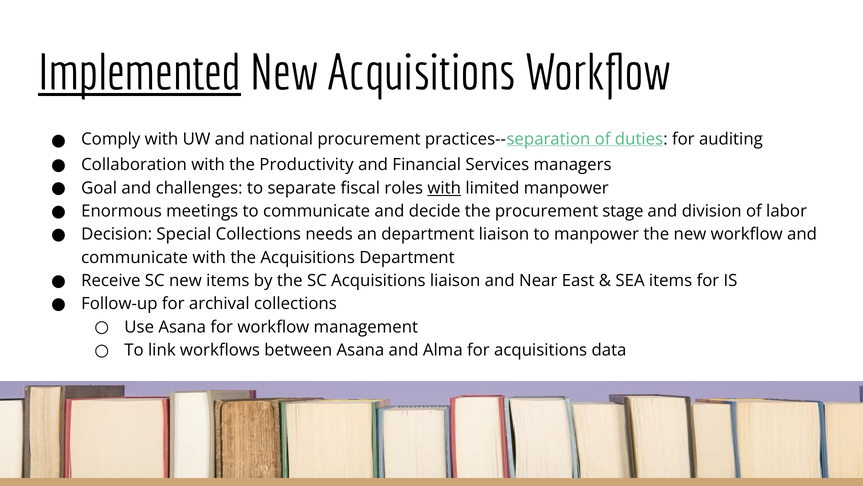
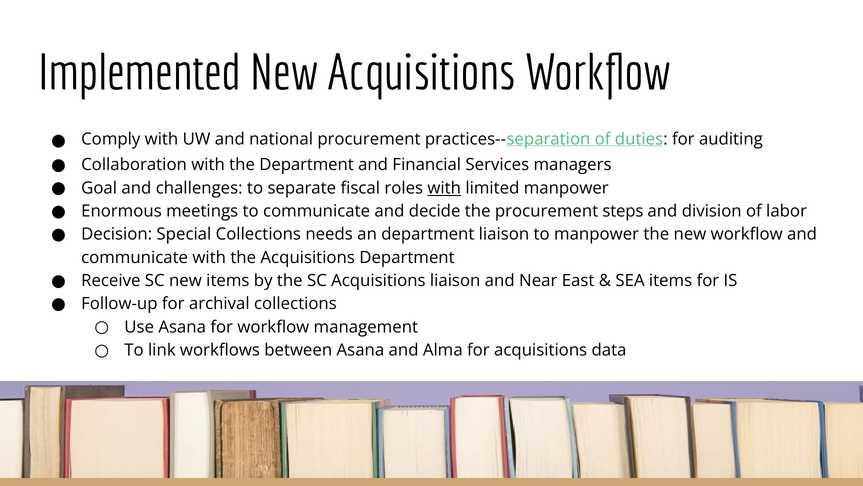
Implemented underline: present -> none
the Productivity: Productivity -> Department
stage: stage -> steps
